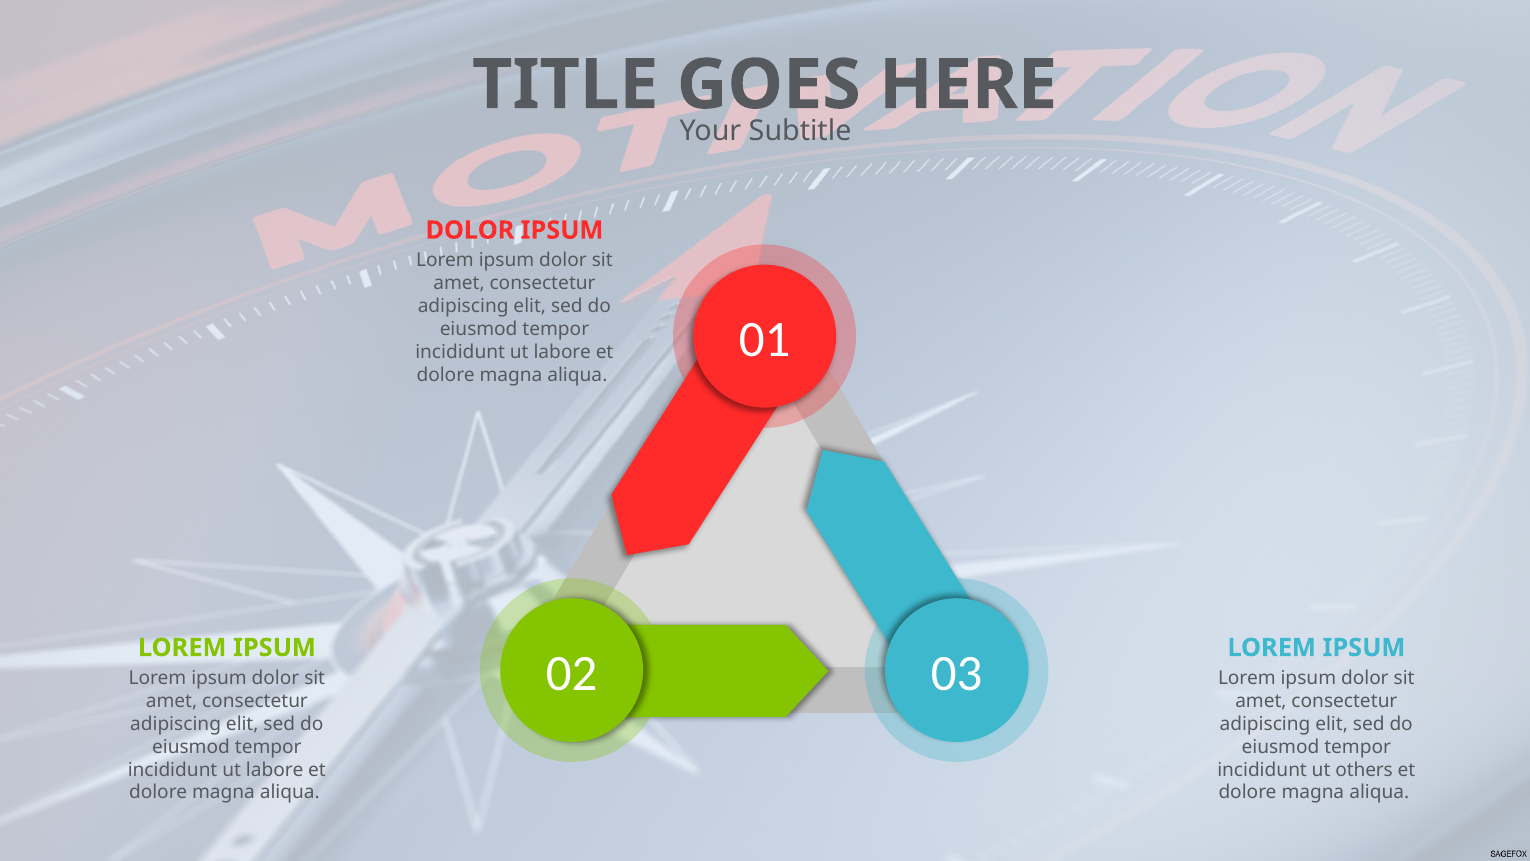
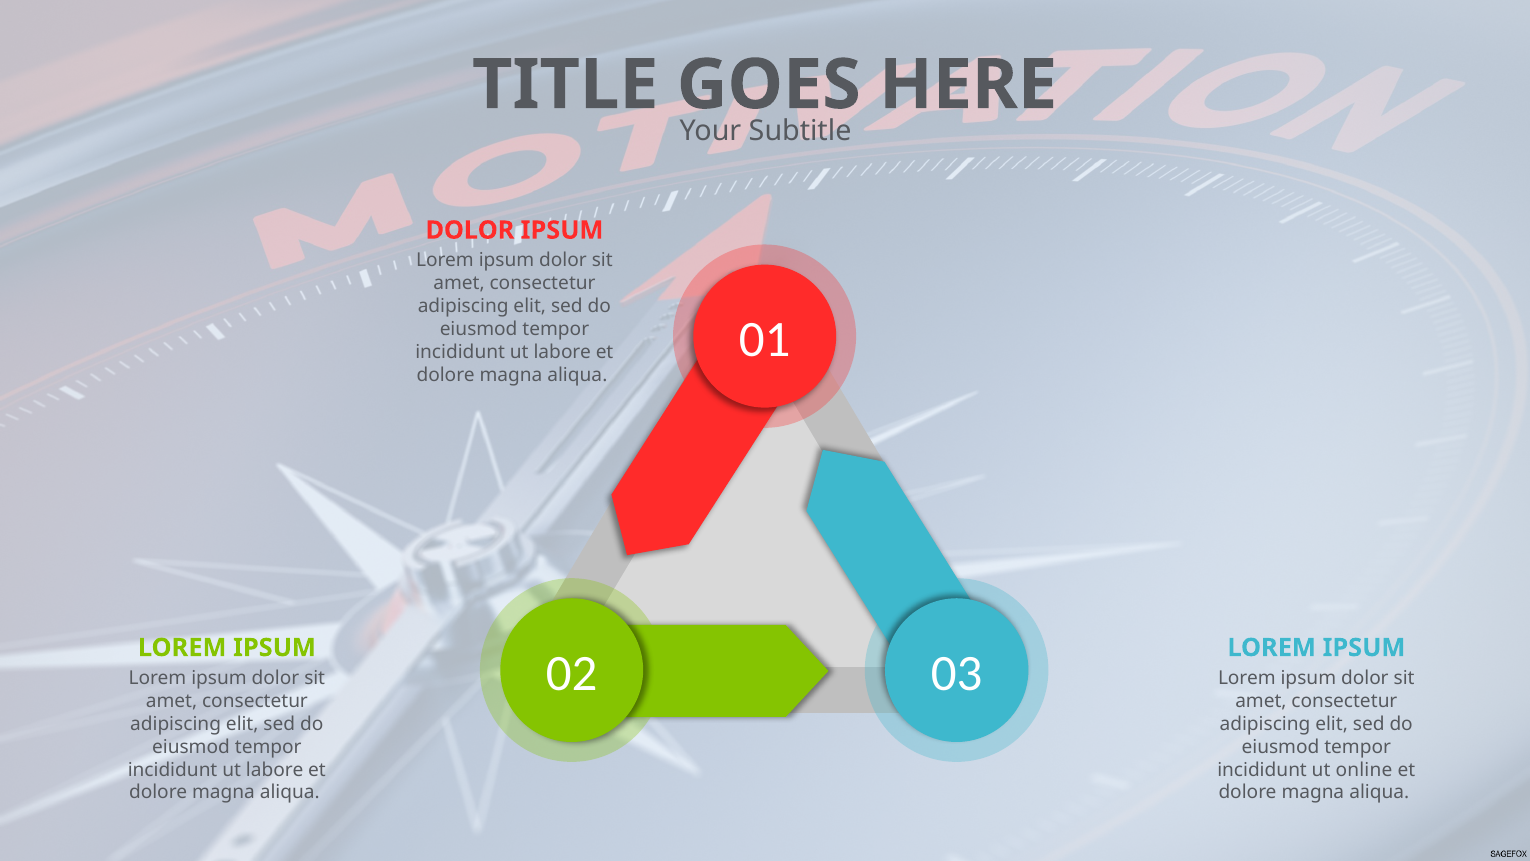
others: others -> online
